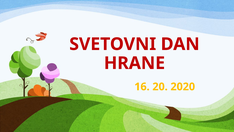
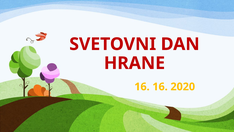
16 20: 20 -> 16
